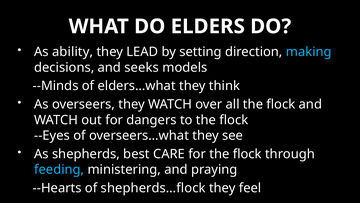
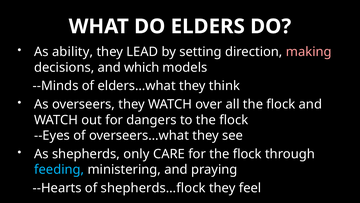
making colour: light blue -> pink
seeks: seeks -> which
best: best -> only
